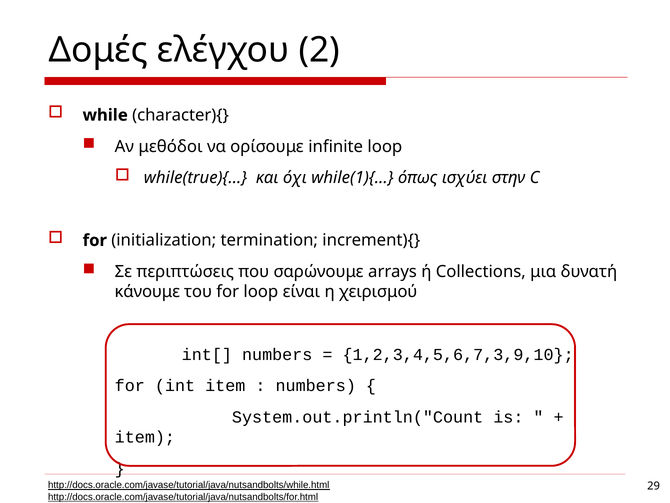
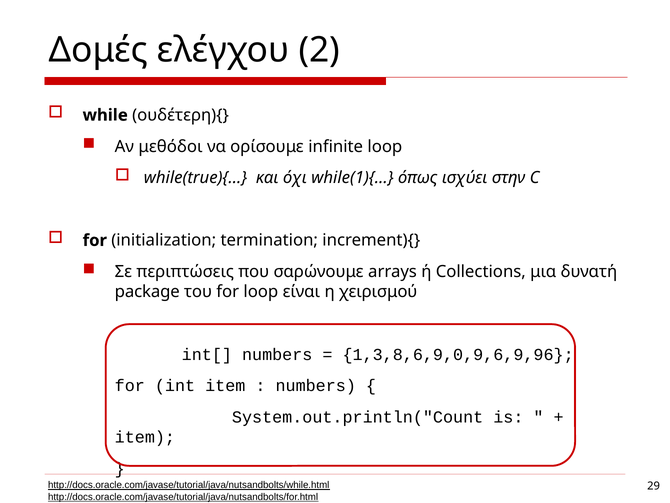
character){: character){ -> ουδέτερη){
κάνουμε: κάνουμε -> package
1,2,3,4,5,6,7,3,9,10: 1,2,3,4,5,6,7,3,9,10 -> 1,3,8,6,9,0,9,6,9,96
